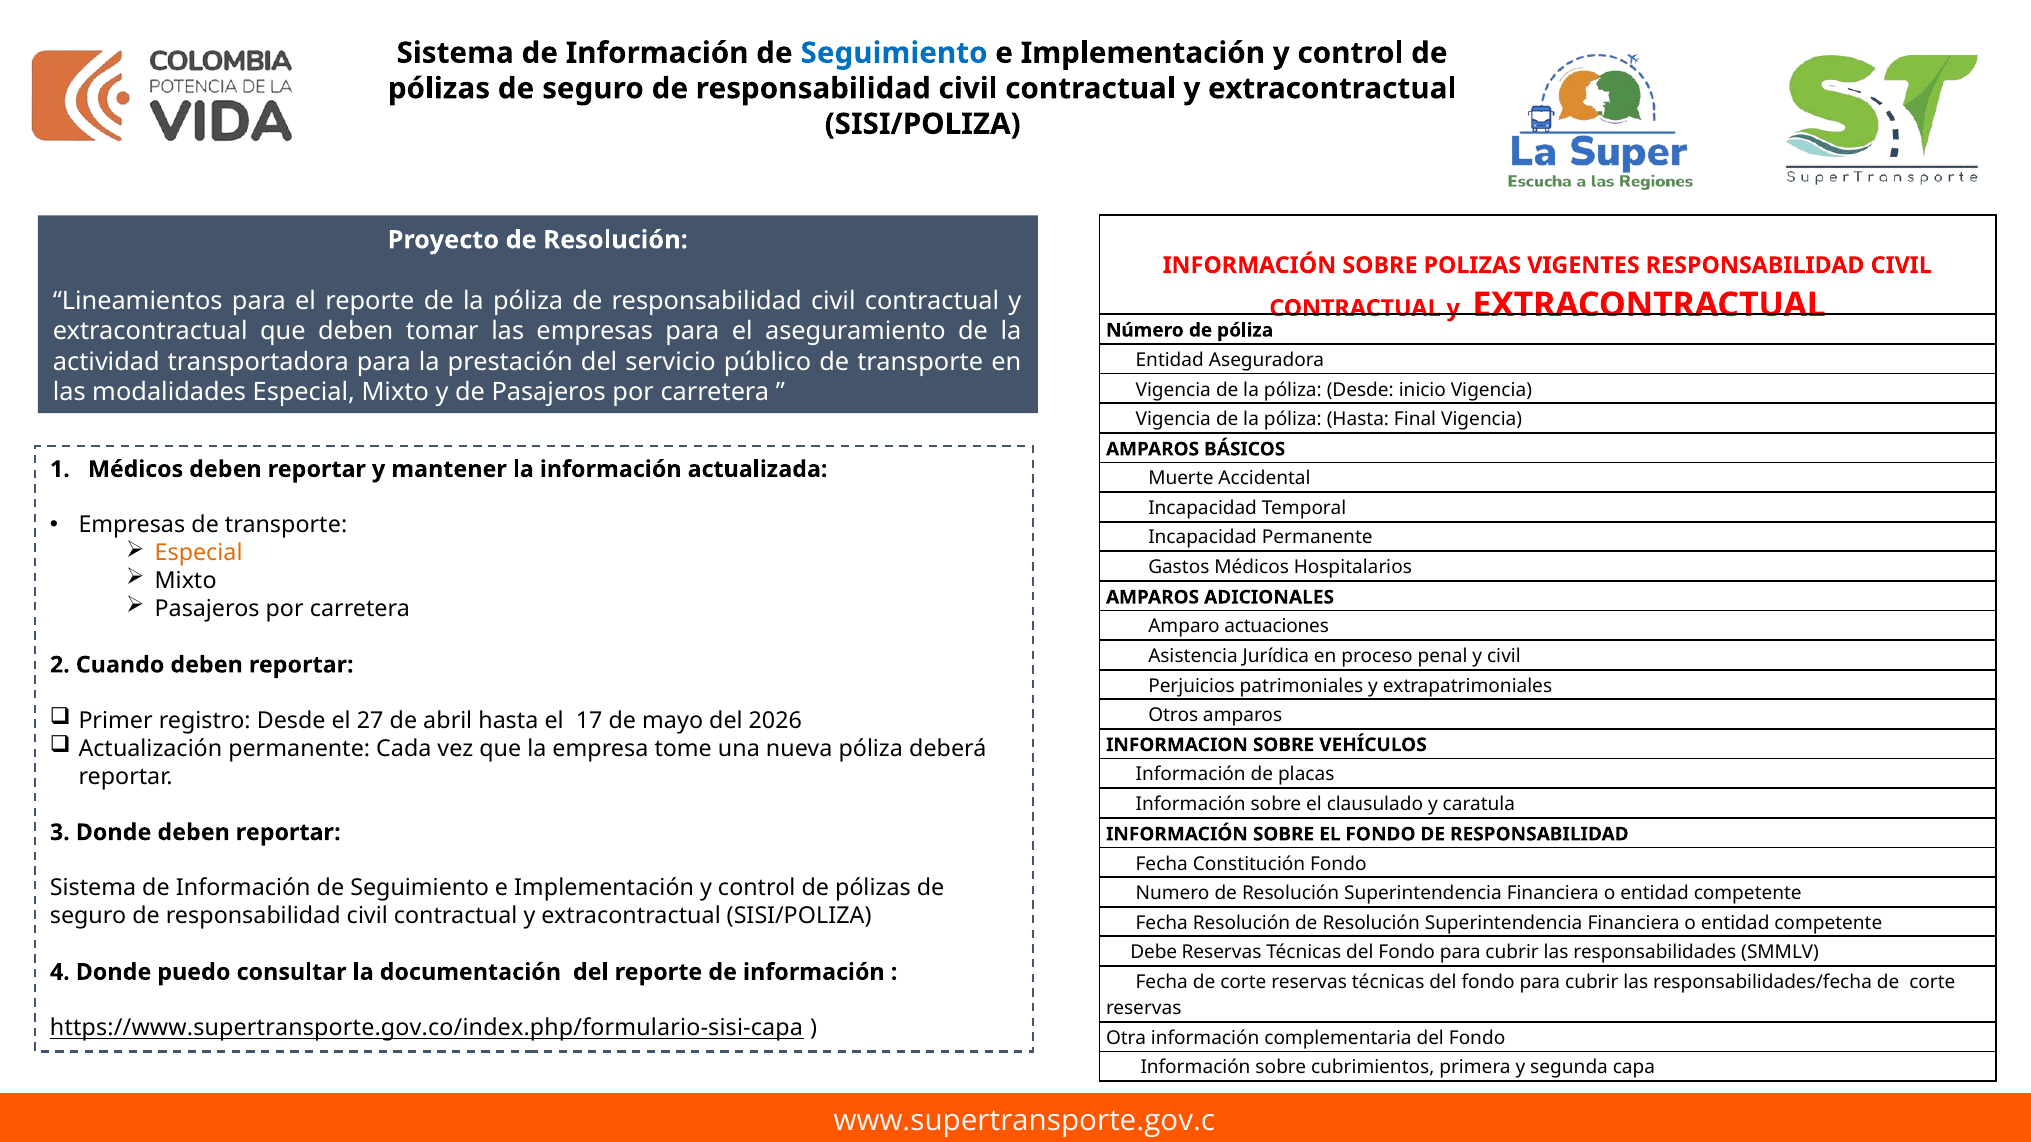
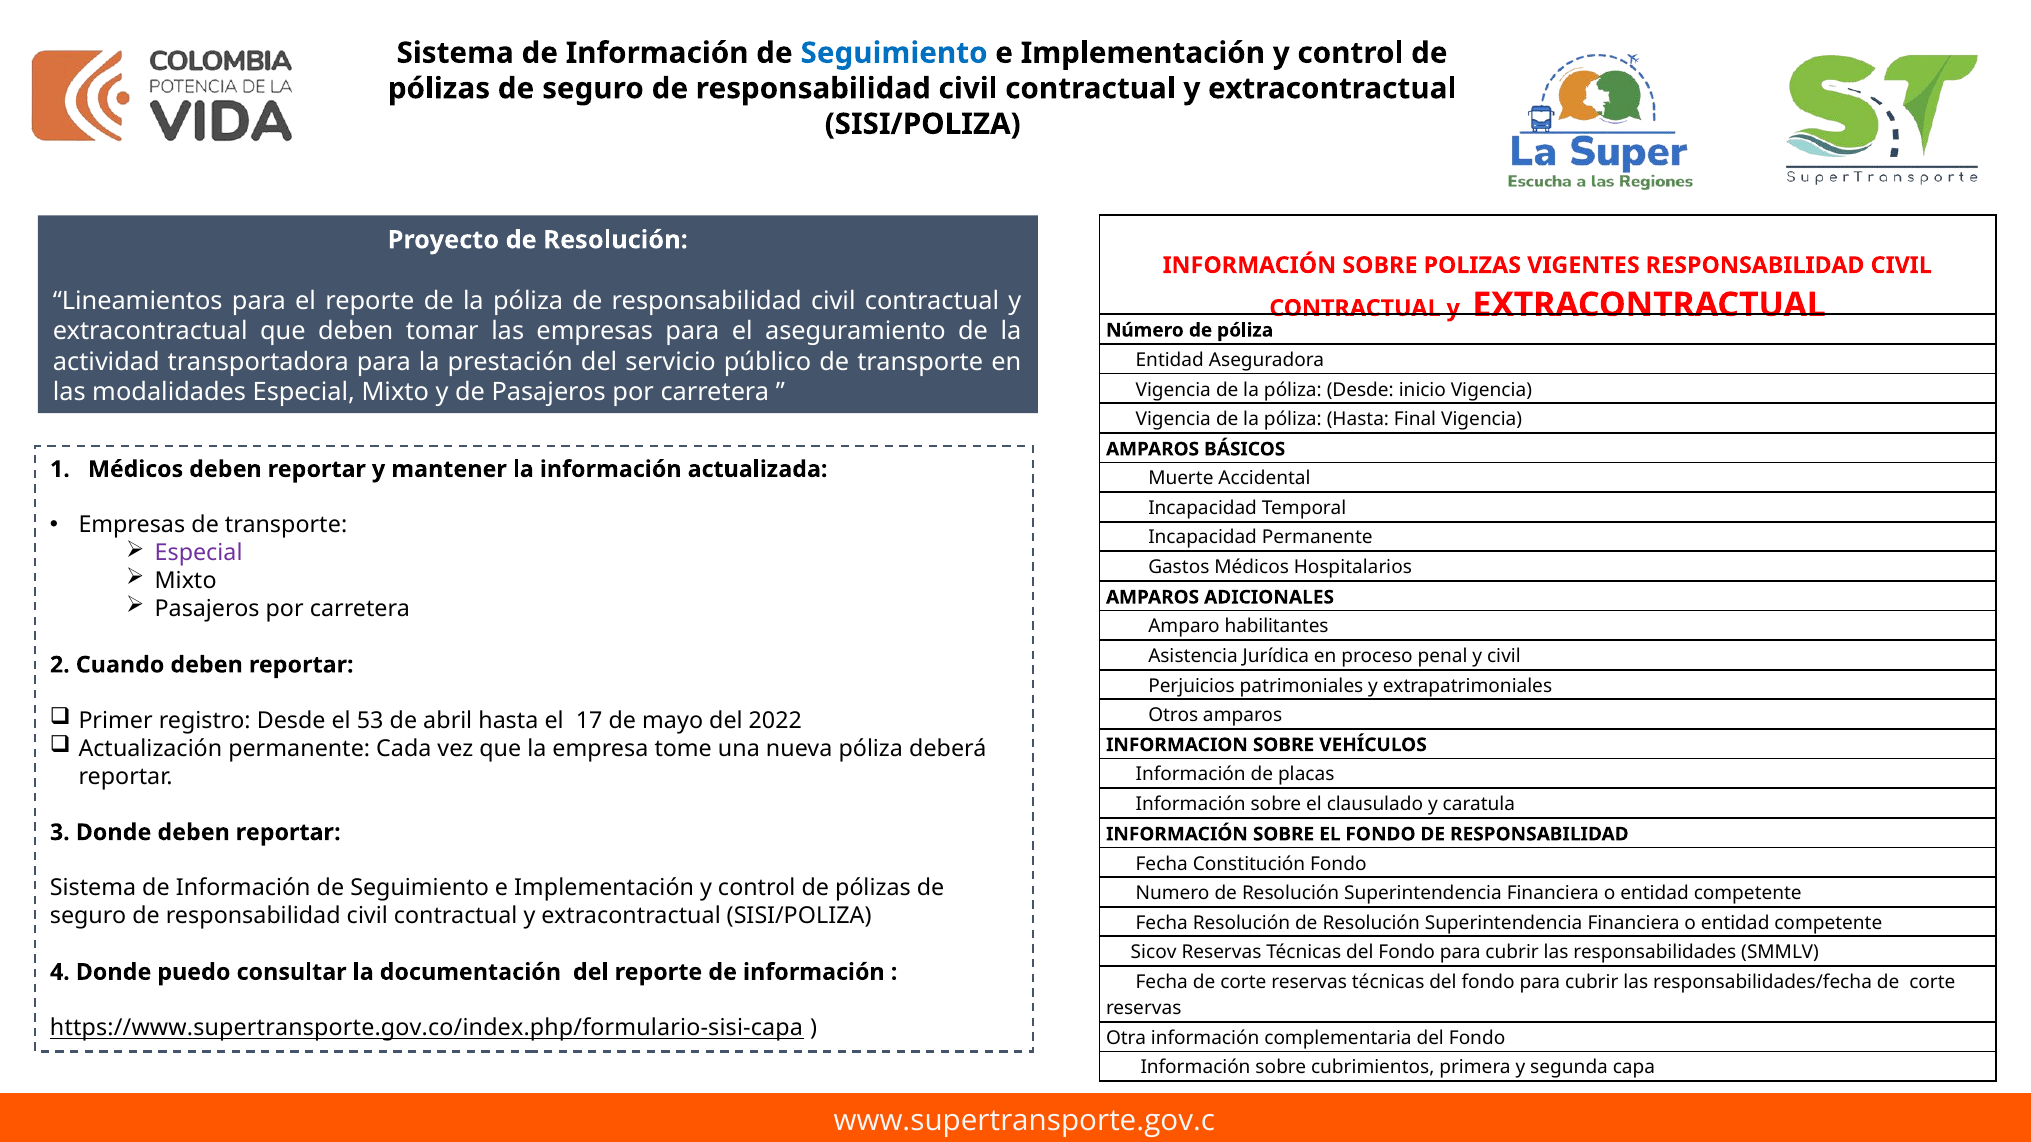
Especial at (199, 553) colour: orange -> purple
actuaciones: actuaciones -> habilitantes
27: 27 -> 53
2026: 2026 -> 2022
Debe: Debe -> Sicov
